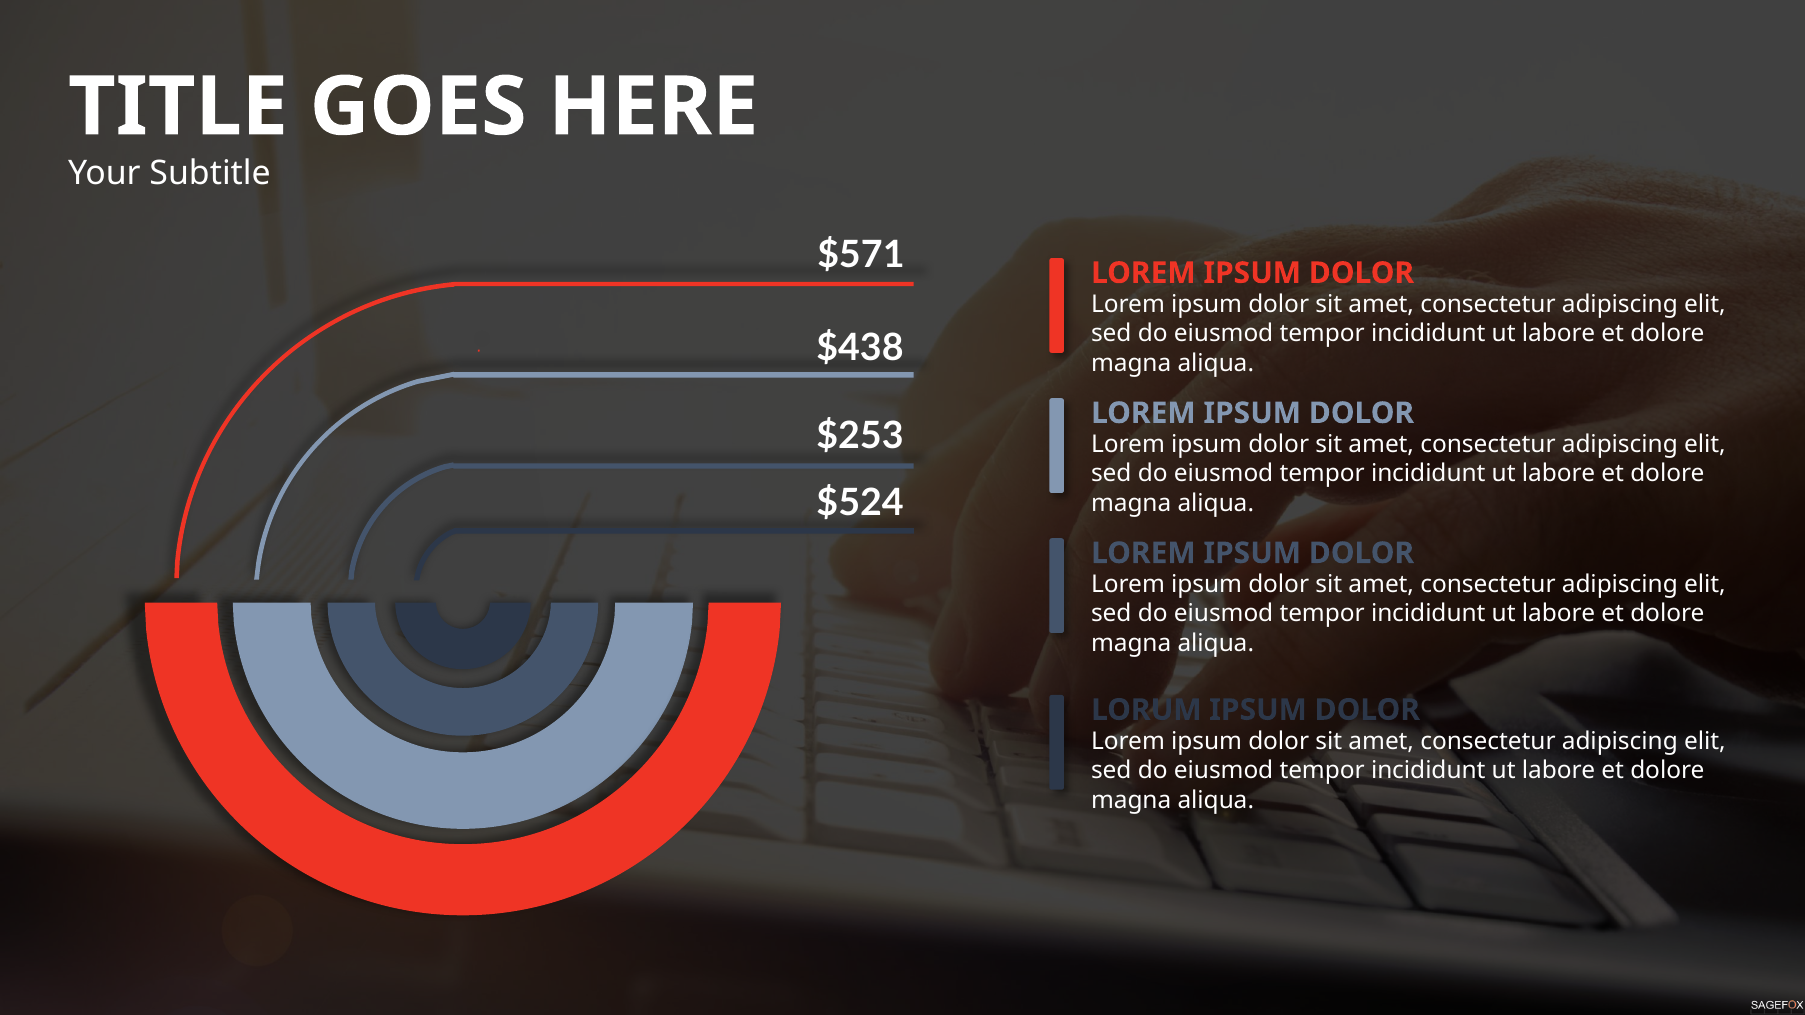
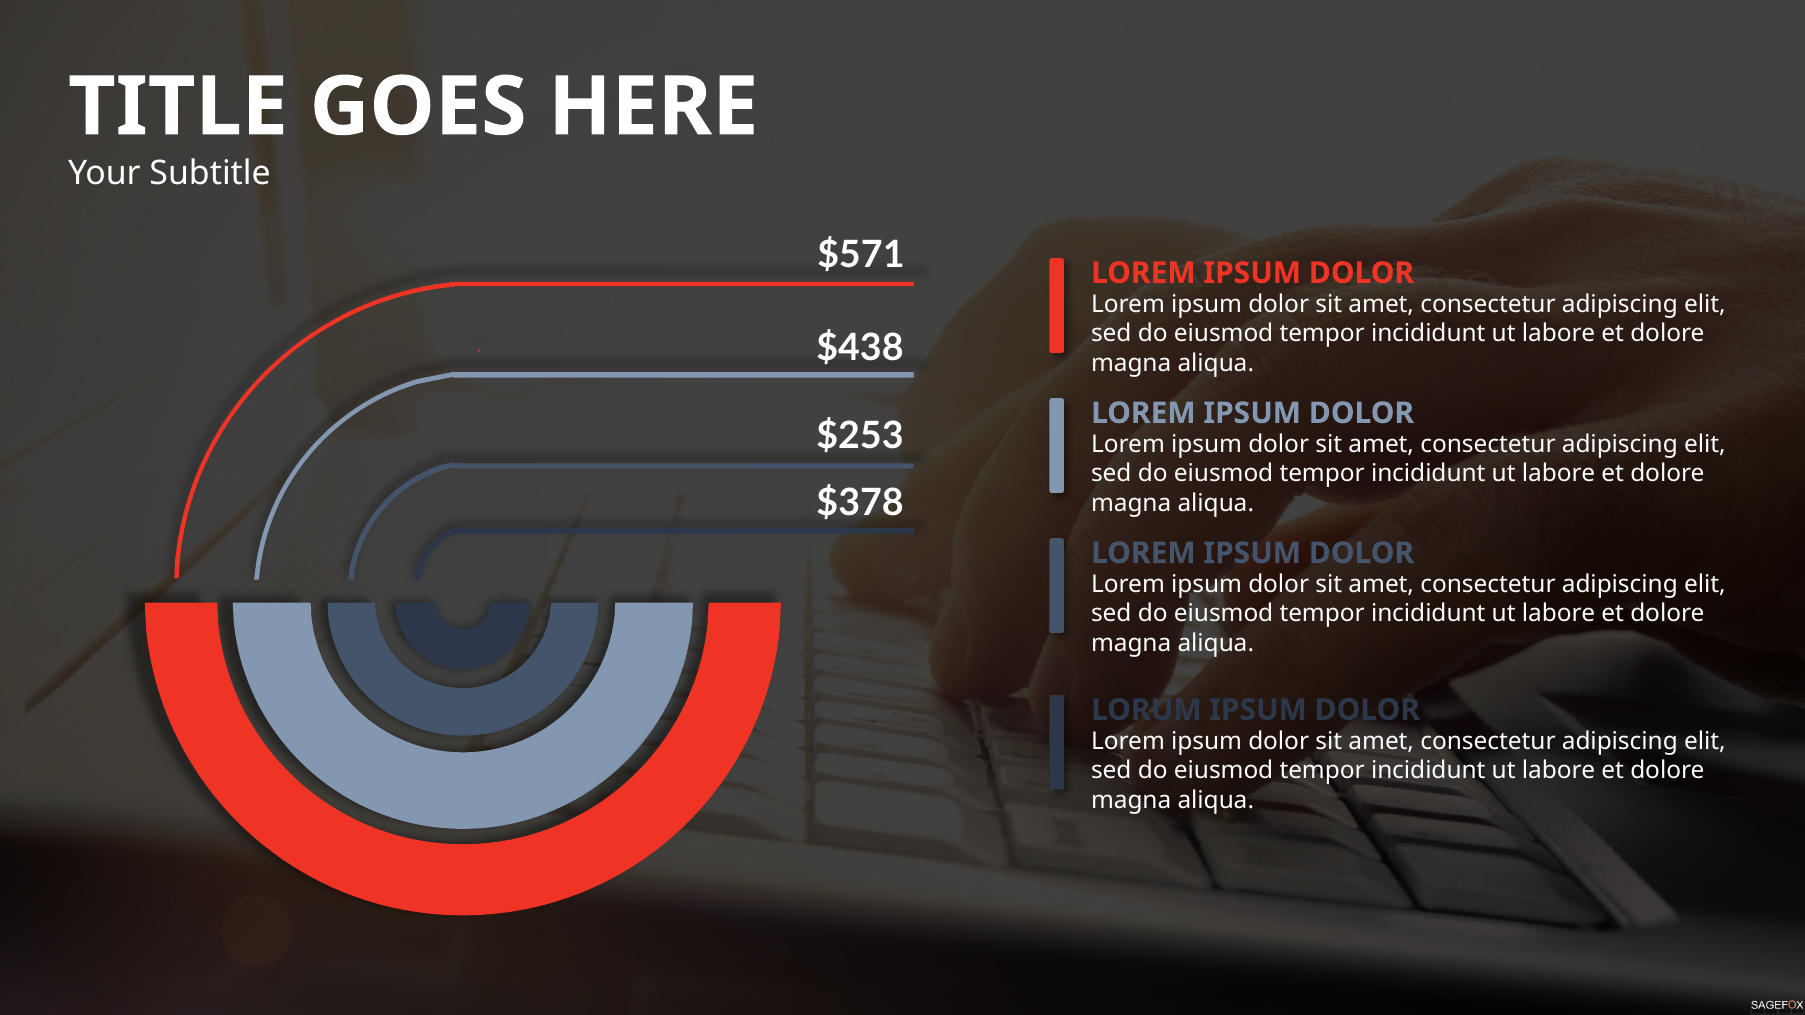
$524: $524 -> $378
